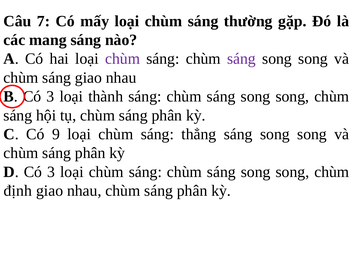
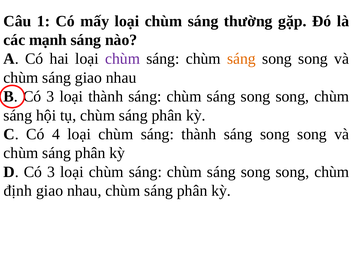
7: 7 -> 1
mang: mang -> mạnh
sáng at (241, 59) colour: purple -> orange
9: 9 -> 4
sáng thẳng: thẳng -> thành
